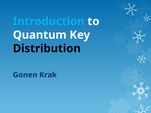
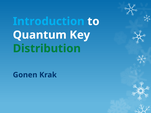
Distribution colour: black -> green
